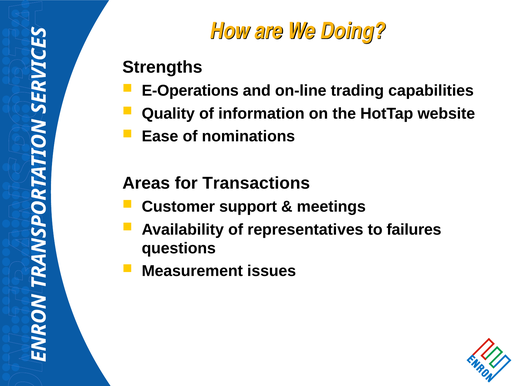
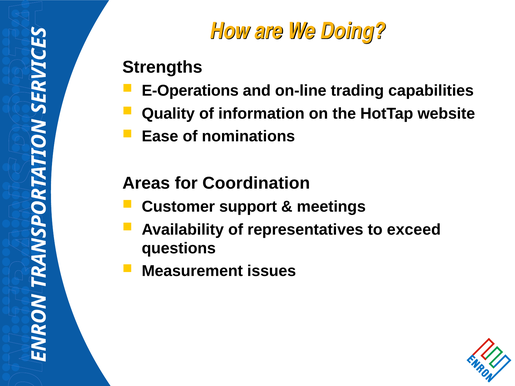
Transactions: Transactions -> Coordination
failures: failures -> exceed
